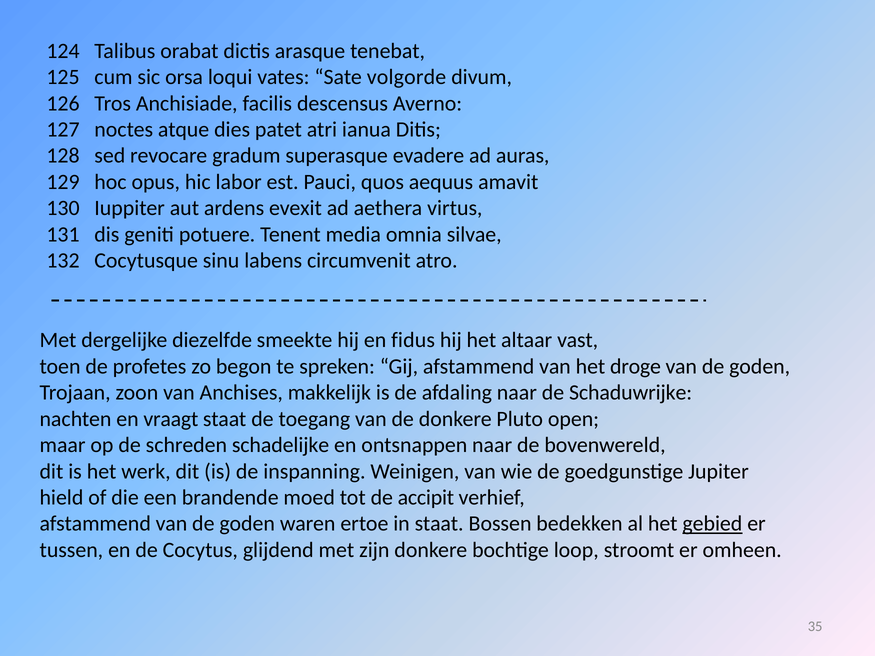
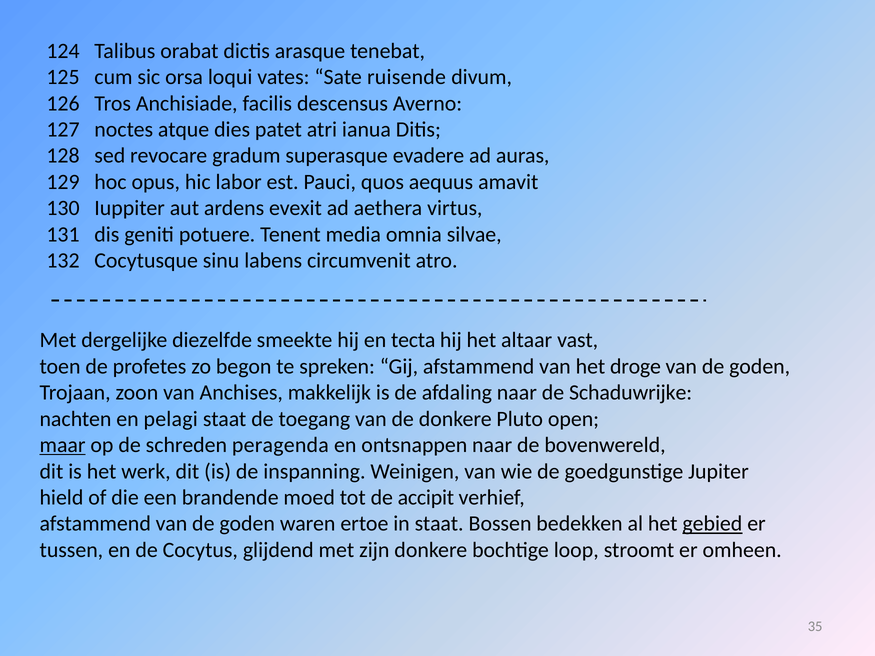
volgorde: volgorde -> ruisende
fidus: fidus -> tecta
vraagt: vraagt -> pelagi
maar underline: none -> present
schadelijke: schadelijke -> peragenda
